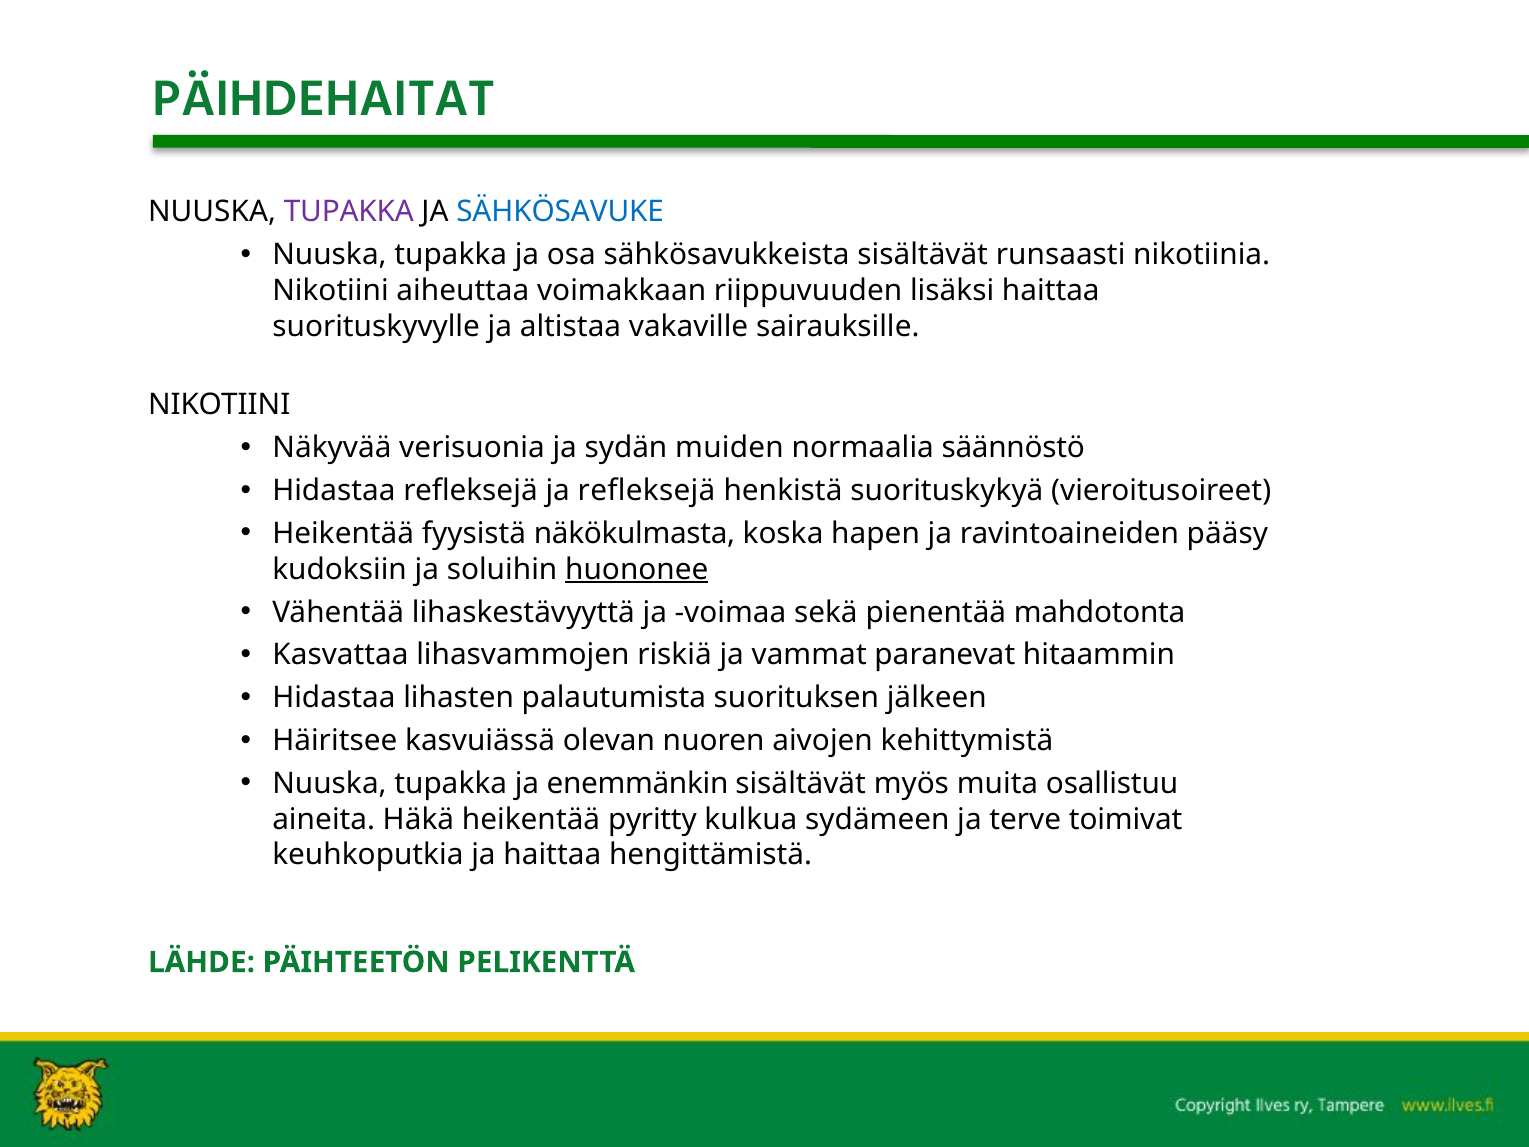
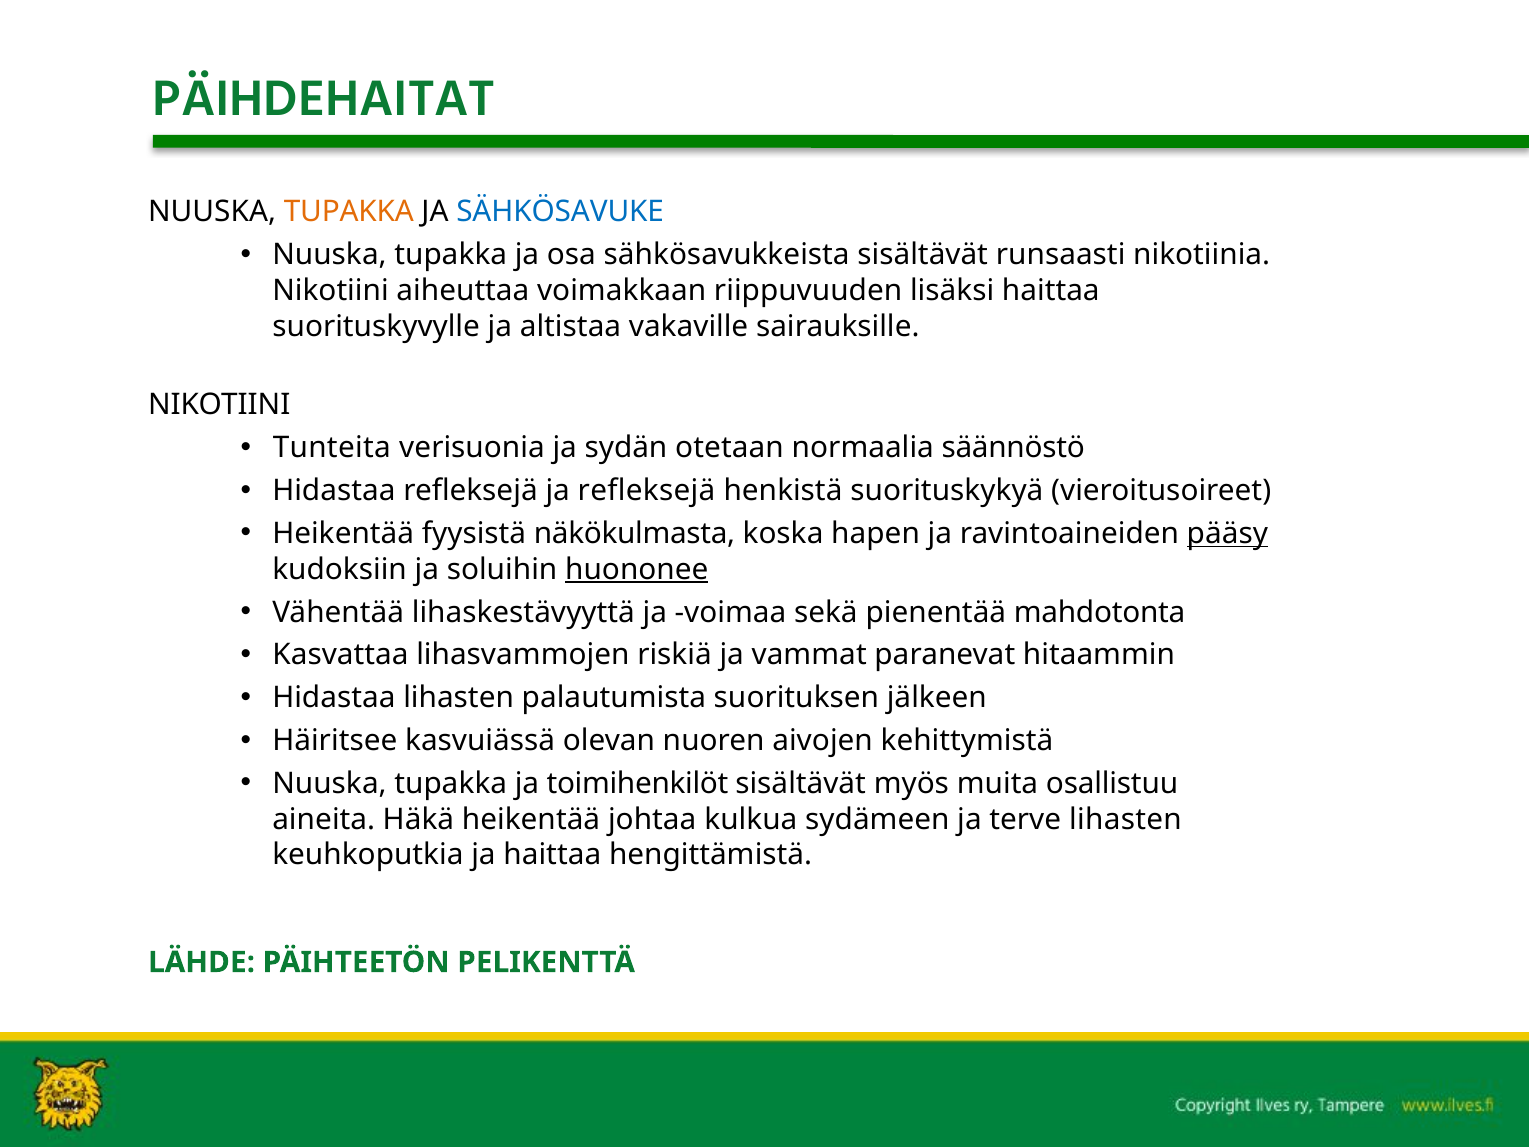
TUPAKKA at (349, 212) colour: purple -> orange
Näkyvää: Näkyvää -> Tunteita
muiden: muiden -> otetaan
pääsy underline: none -> present
enemmänkin: enemmänkin -> toimihenkilöt
pyritty: pyritty -> johtaa
terve toimivat: toimivat -> lihasten
